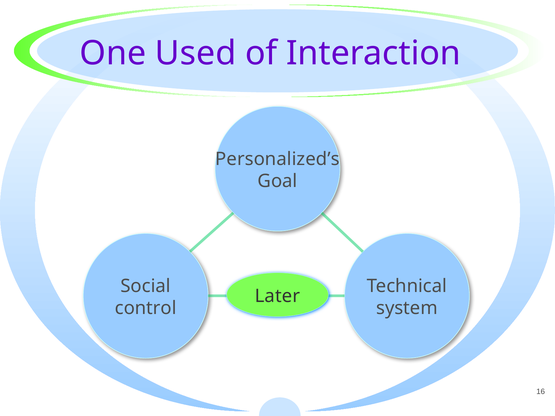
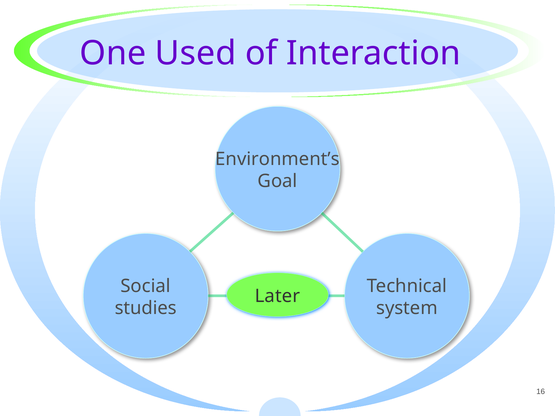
Personalized’s: Personalized’s -> Environment’s
control: control -> studies
